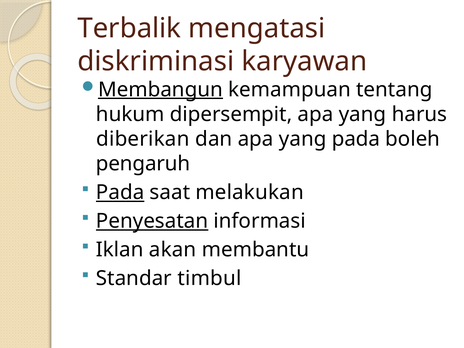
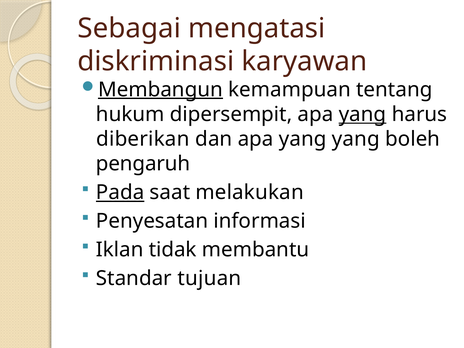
Terbalik: Terbalik -> Sebagai
yang at (363, 114) underline: none -> present
yang pada: pada -> yang
Penyesatan underline: present -> none
akan: akan -> tidak
timbul: timbul -> tujuan
